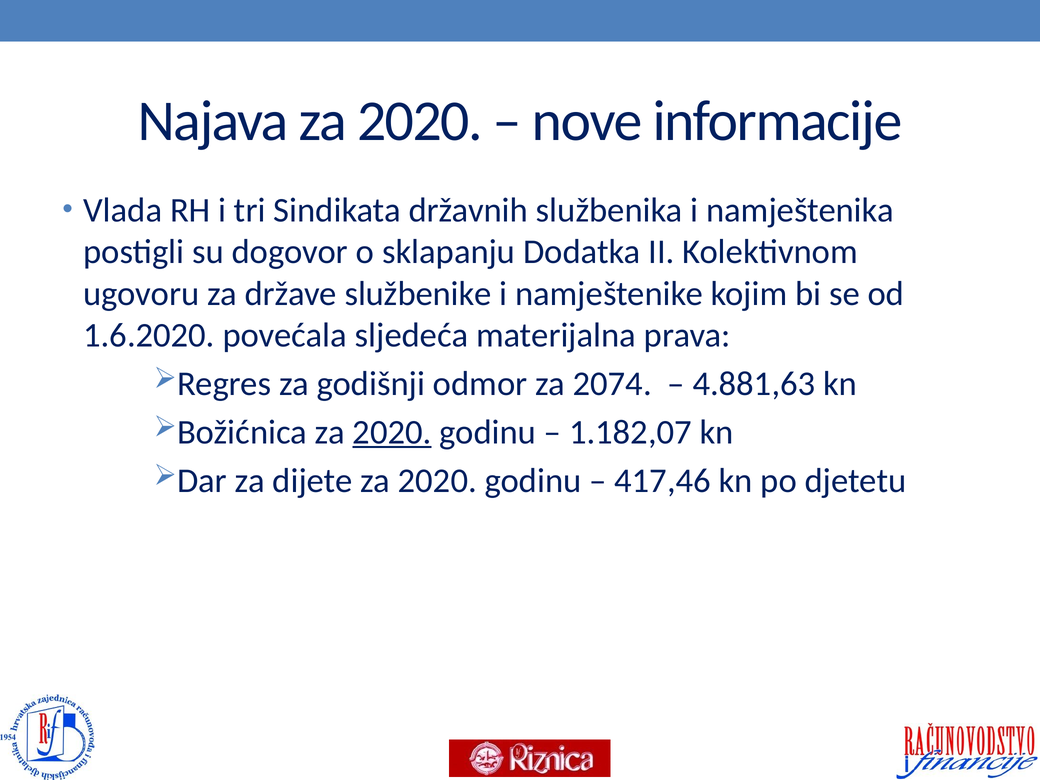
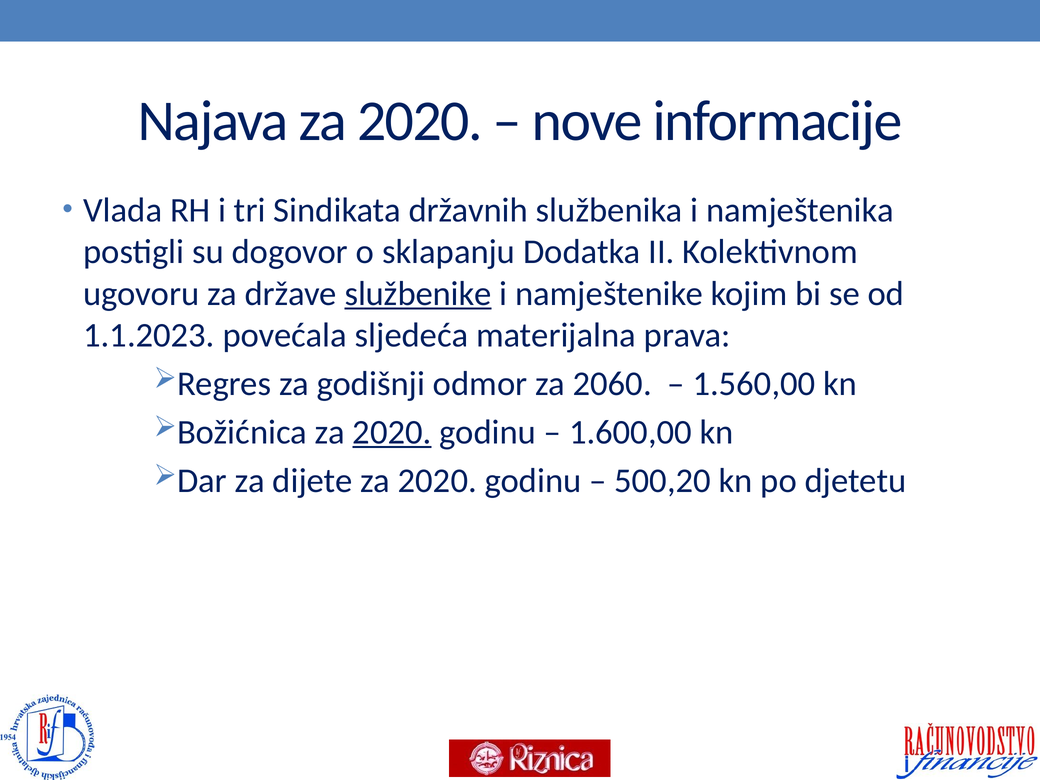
službenike underline: none -> present
1.6.2020: 1.6.2020 -> 1.1.2023
2074: 2074 -> 2060
4.881,63: 4.881,63 -> 1.560,00
1.182,07: 1.182,07 -> 1.600,00
417,46: 417,46 -> 500,20
